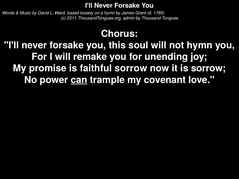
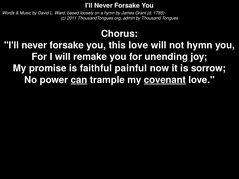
this soul: soul -> love
faithful sorrow: sorrow -> painful
covenant underline: none -> present
